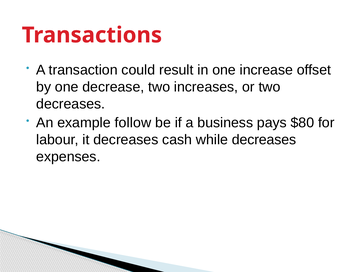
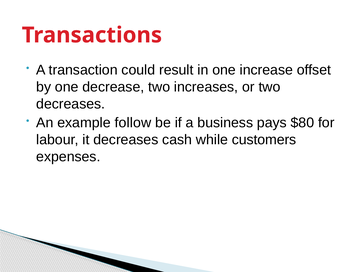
while decreases: decreases -> customers
